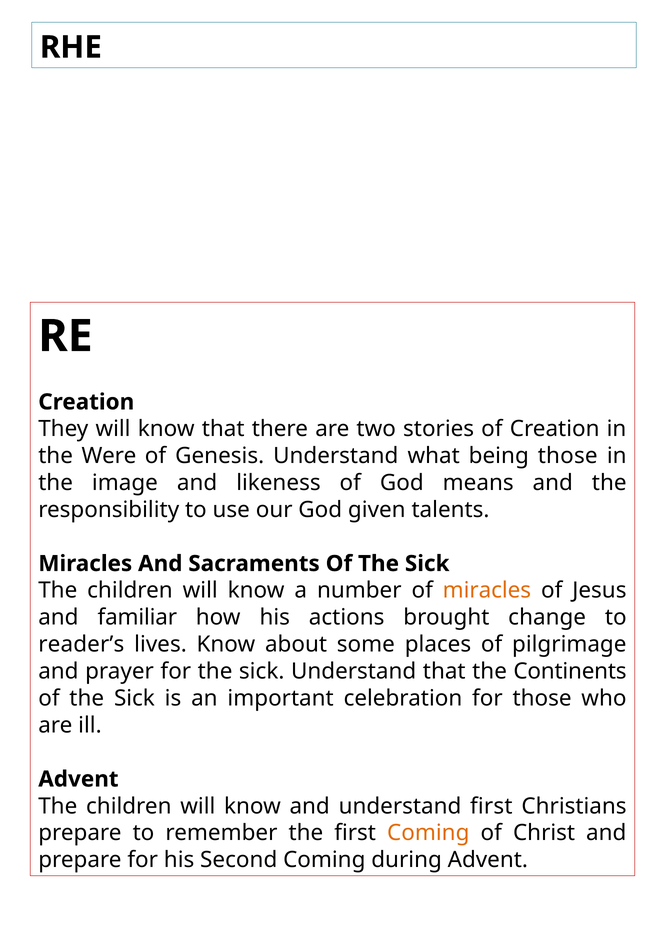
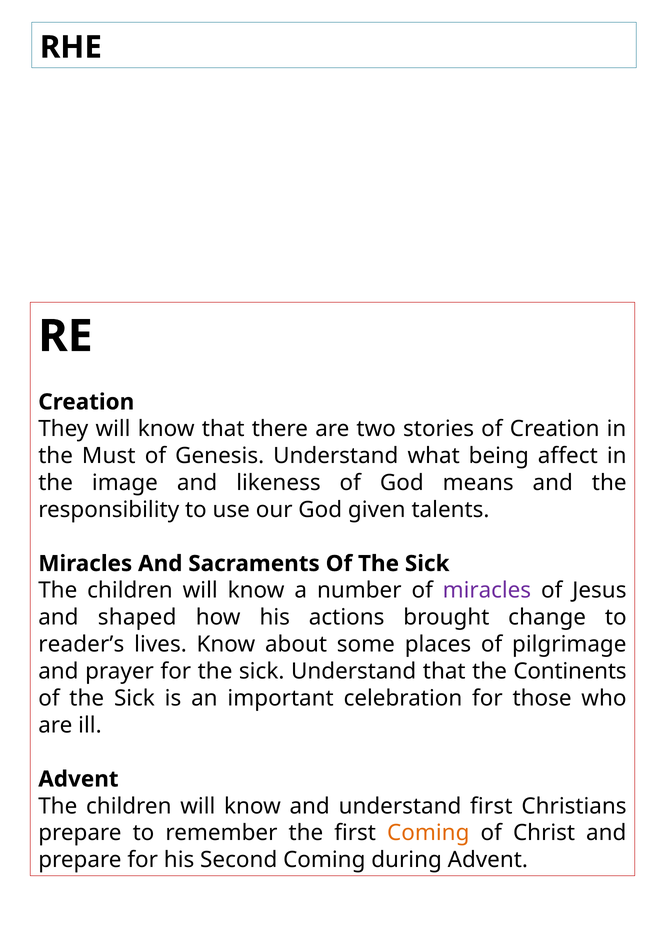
Were: Were -> Must
being those: those -> affect
miracles at (487, 591) colour: orange -> purple
familiar: familiar -> shaped
